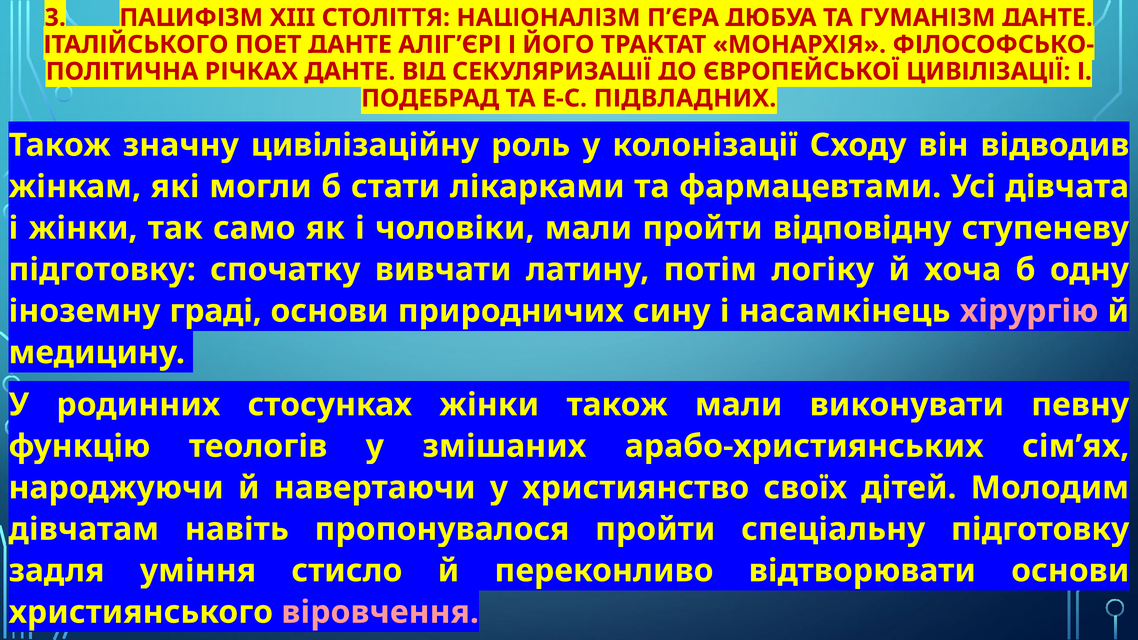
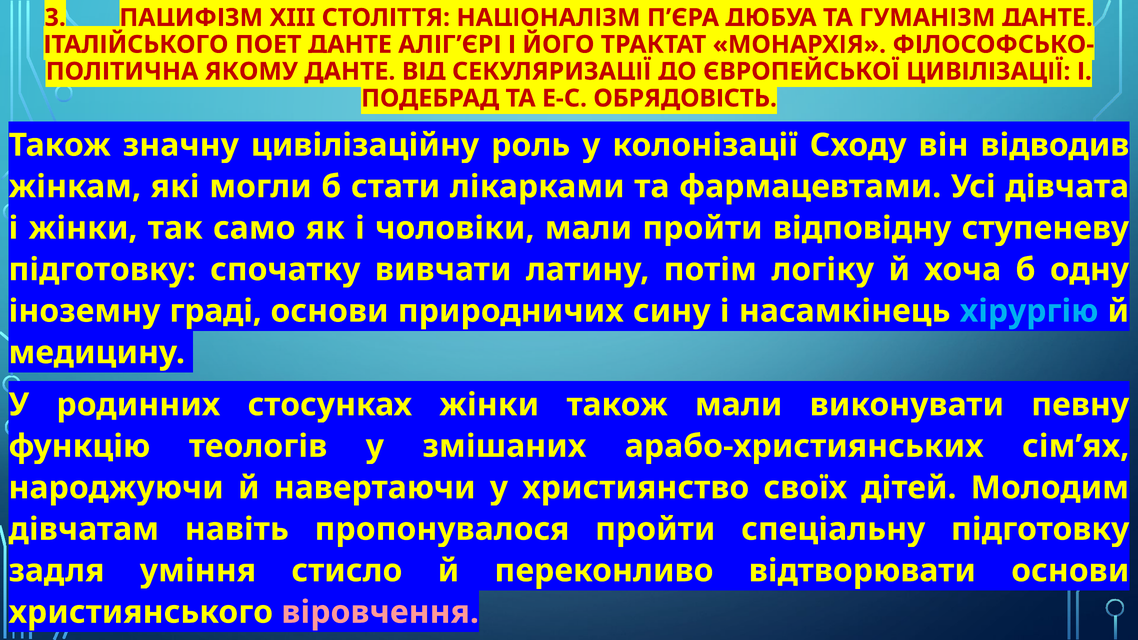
РІЧКАХ: РІЧКАХ -> ЯКОМУ
ПІДВЛАДНИХ: ПІДВЛАДНИХ -> ОБРЯДОВІСТЬ
хірургію colour: pink -> light blue
